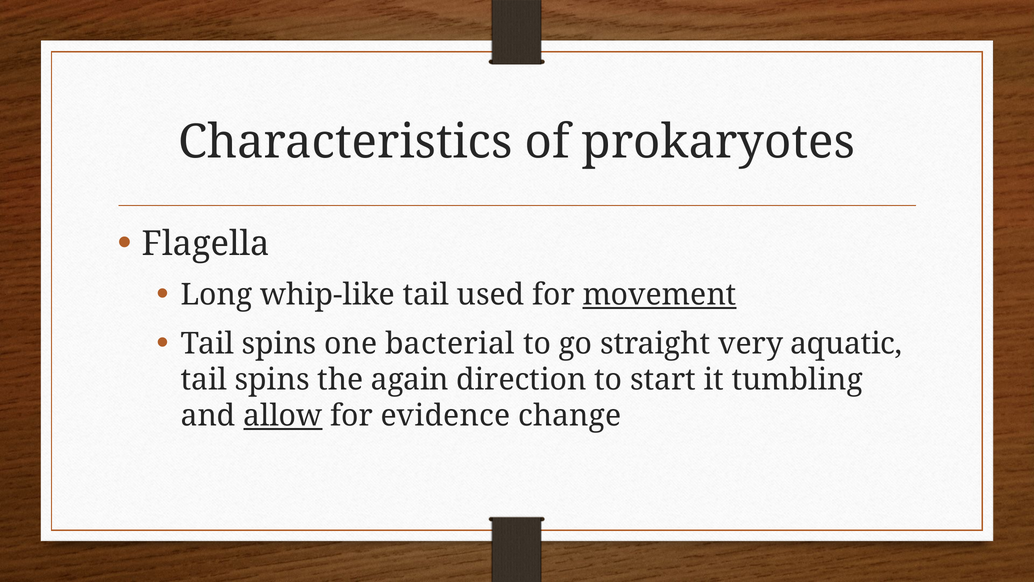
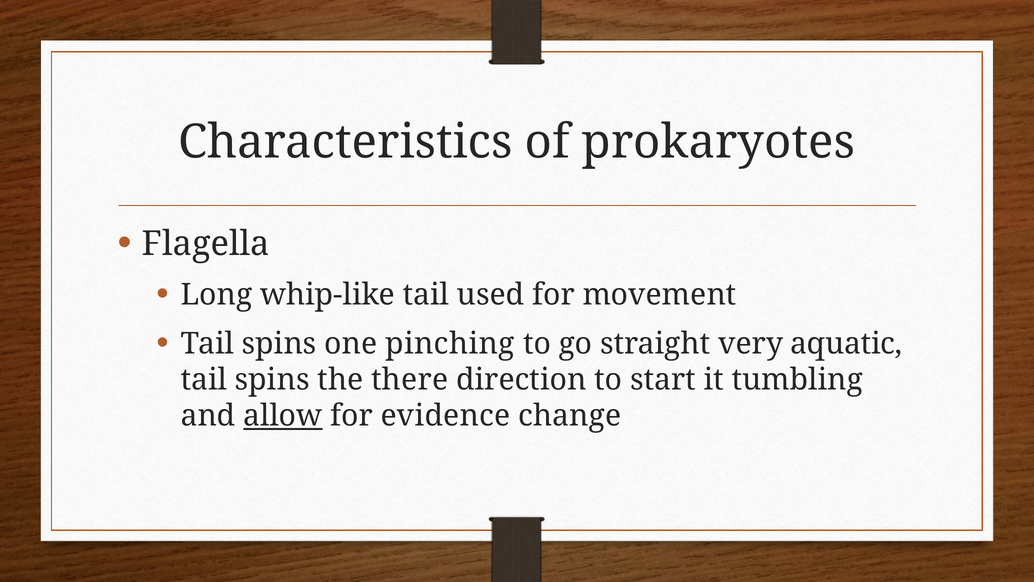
movement underline: present -> none
bacterial: bacterial -> pinching
again: again -> there
